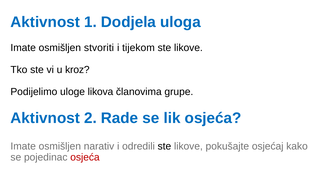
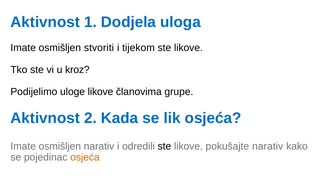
uloge likova: likova -> likove
Rade: Rade -> Kada
pokušajte osjećaj: osjećaj -> narativ
osjeća at (85, 157) colour: red -> orange
